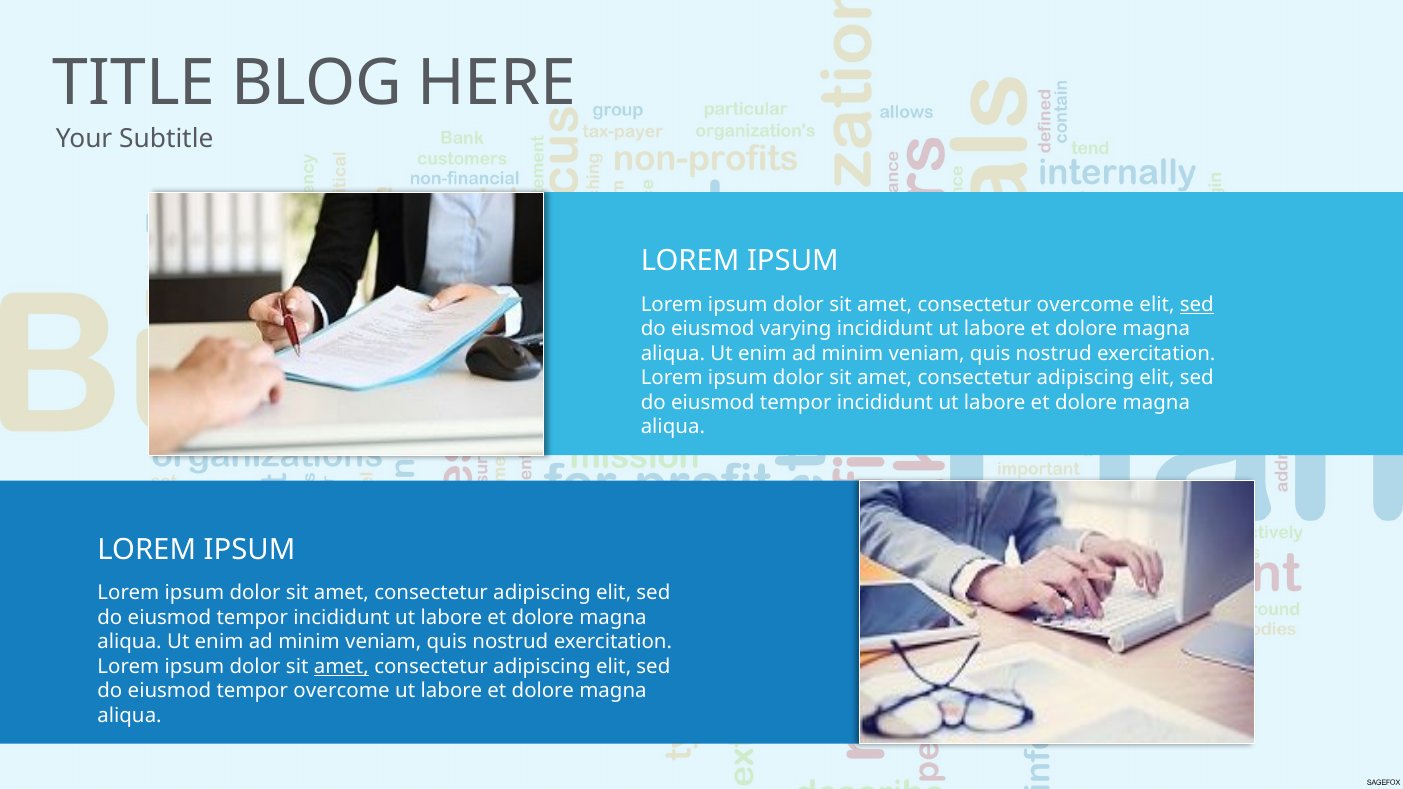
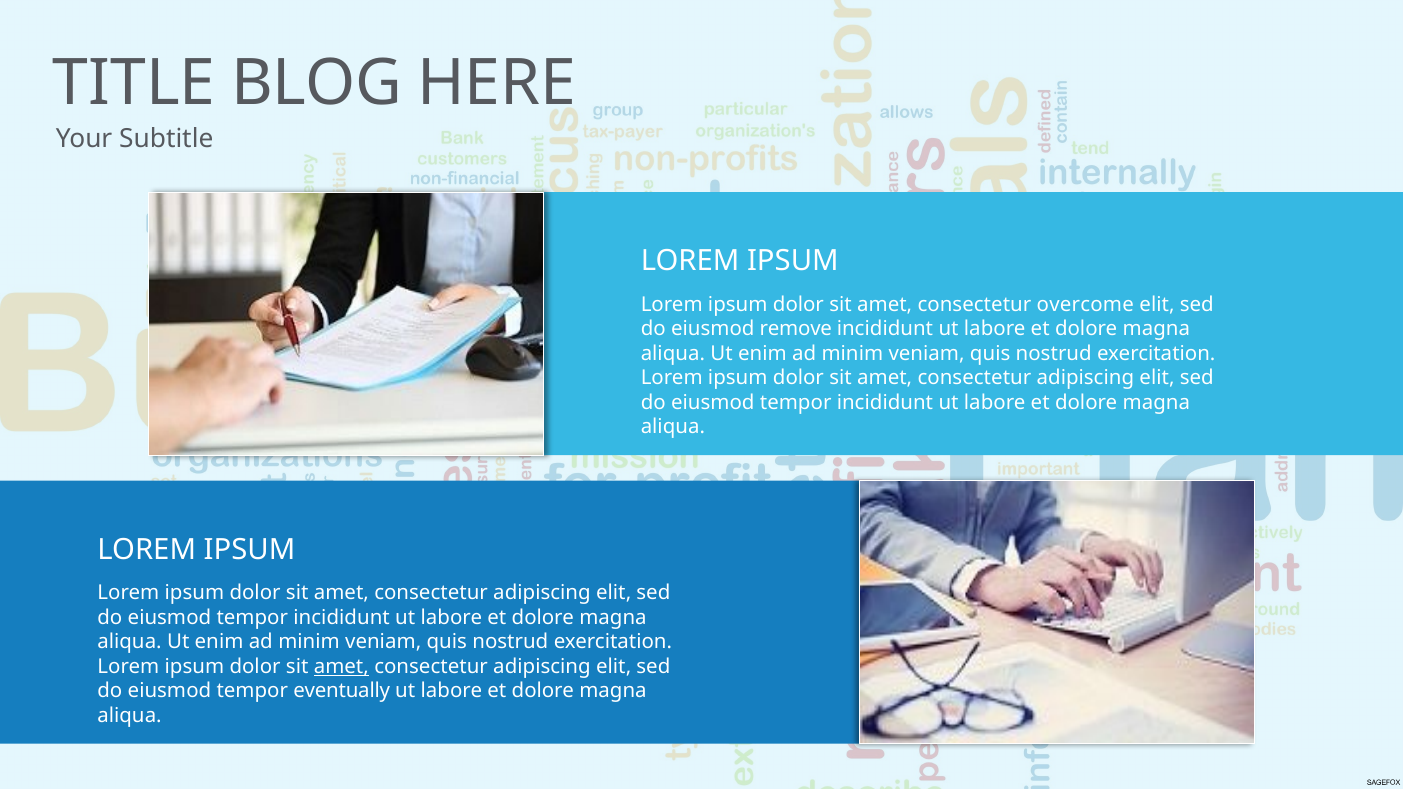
sed at (1197, 304) underline: present -> none
varying: varying -> remove
tempor overcome: overcome -> eventually
